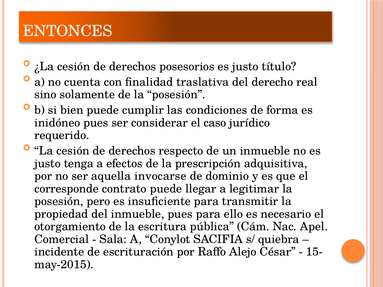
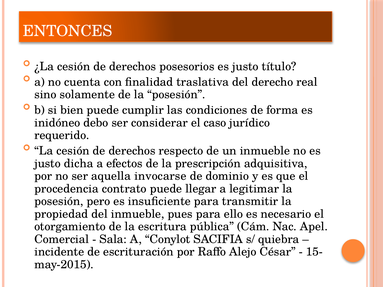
inidóneo pues: pues -> debo
tenga: tenga -> dicha
corresponde: corresponde -> procedencia
